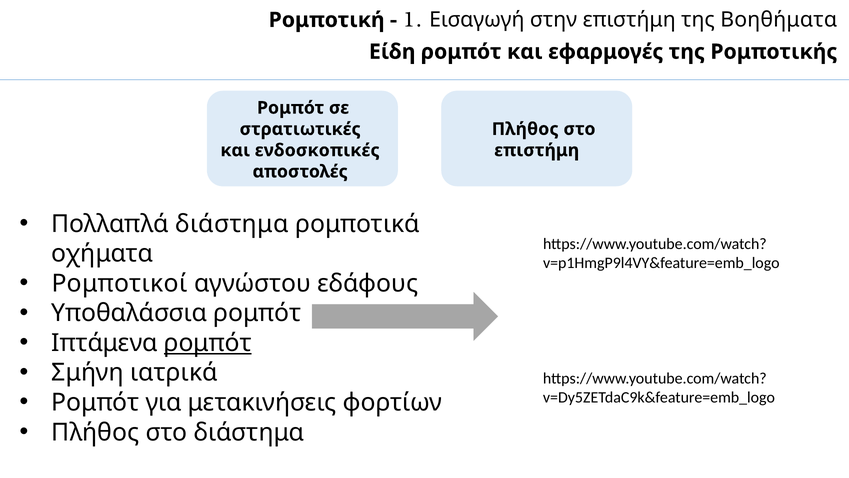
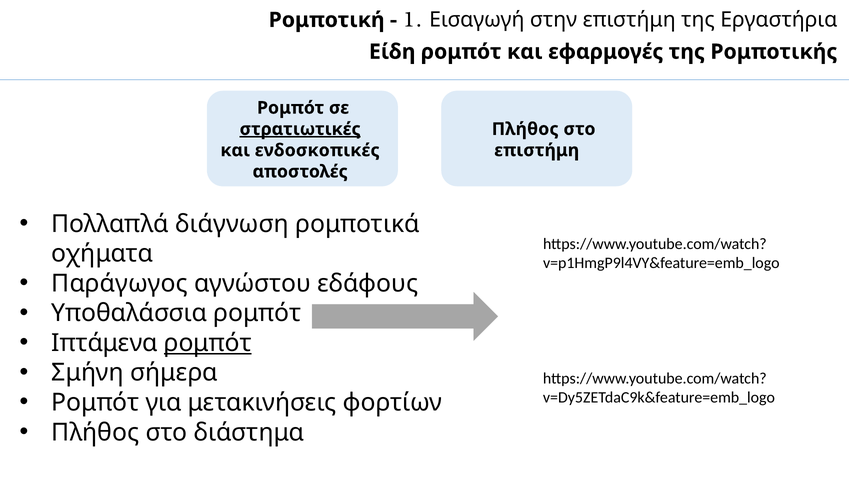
Βοηθήματα: Βοηθήματα -> Εργαστήρια
στρατιωτικές underline: none -> present
Πολλαπλά διάστημα: διάστημα -> διάγνωση
Ρομποτικοί: Ρομποτικοί -> Παράγωγος
ιατρικά: ιατρικά -> σήμερα
